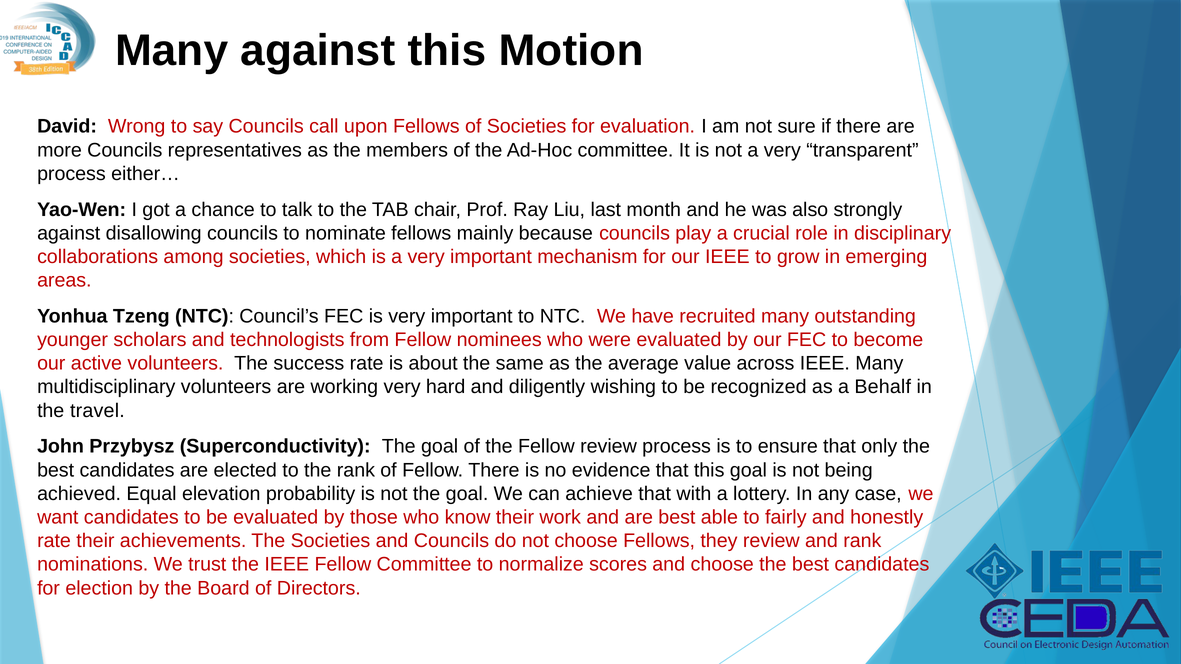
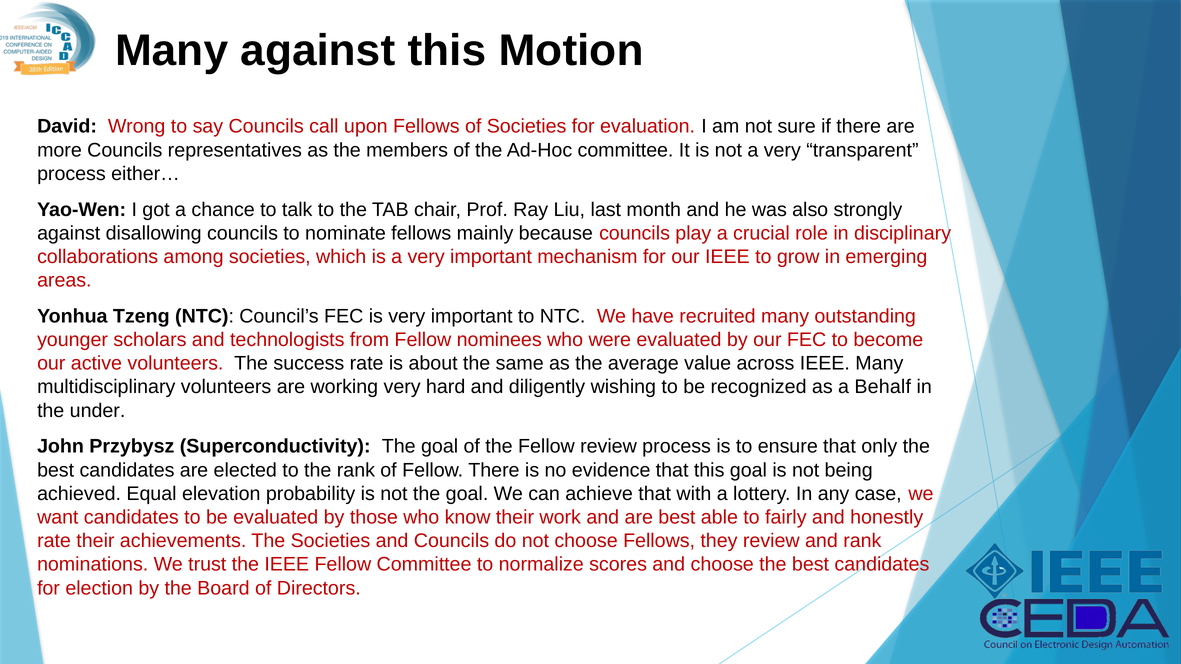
travel: travel -> under
